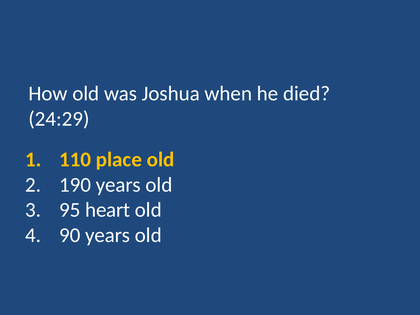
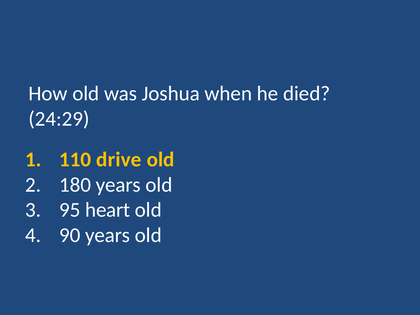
place: place -> drive
190: 190 -> 180
